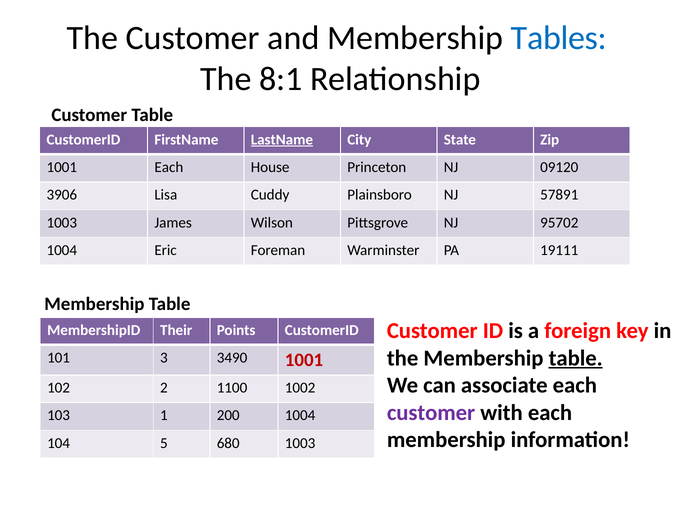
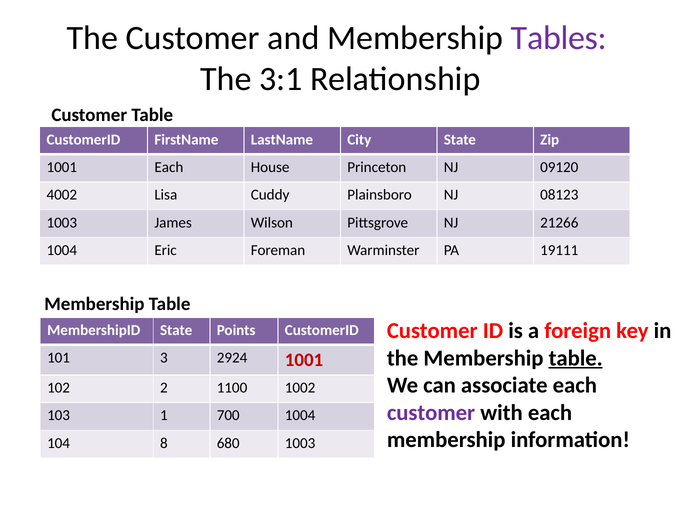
Tables colour: blue -> purple
8:1: 8:1 -> 3:1
LastName underline: present -> none
3906: 3906 -> 4002
57891: 57891 -> 08123
95702: 95702 -> 21266
MembershipID Their: Their -> State
3490: 3490 -> 2924
200: 200 -> 700
5: 5 -> 8
